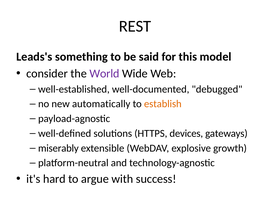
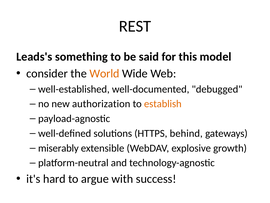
World colour: purple -> orange
automatically: automatically -> authorization
devices: devices -> behind
